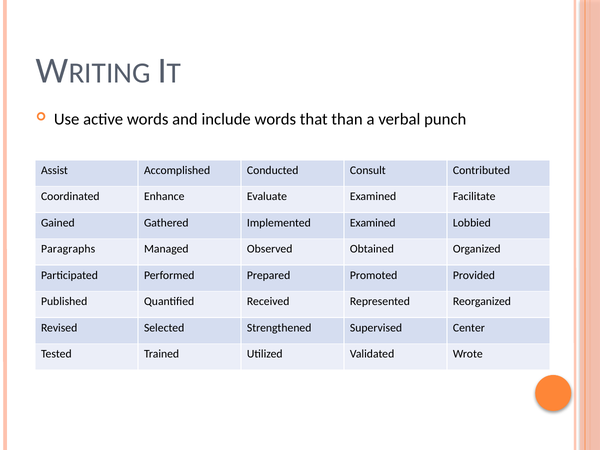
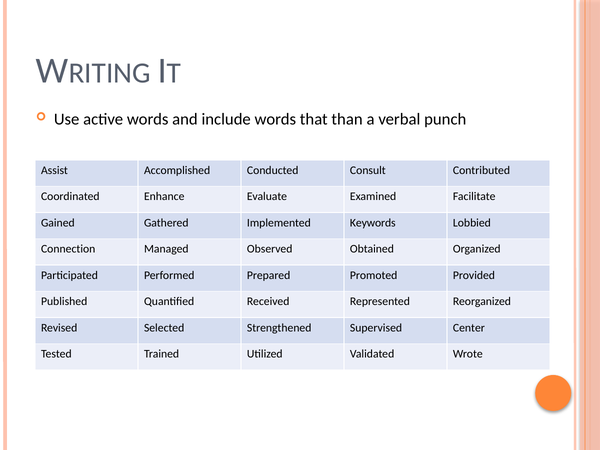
Implemented Examined: Examined -> Keywords
Paragraphs: Paragraphs -> Connection
